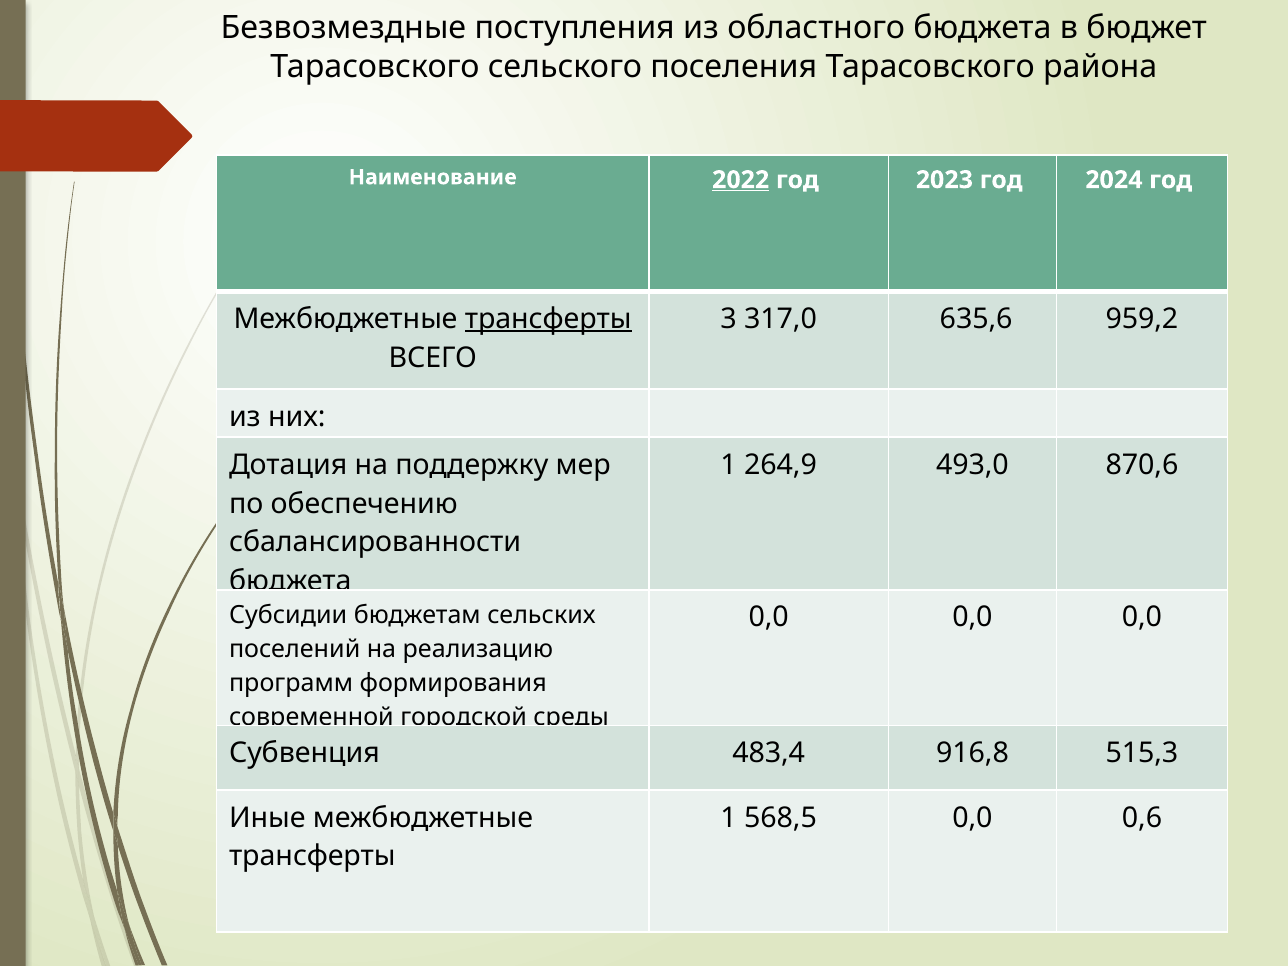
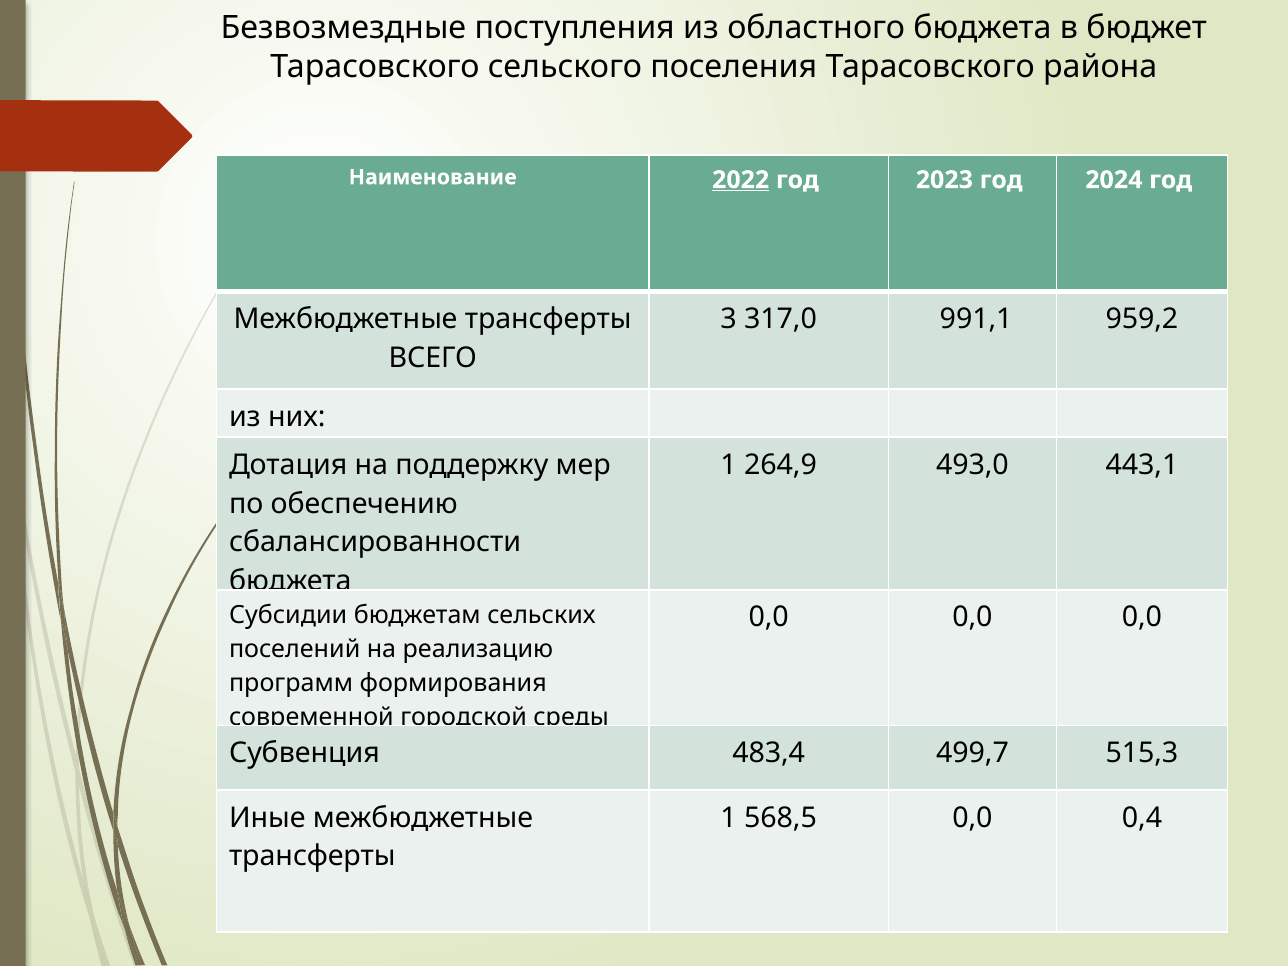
трансферты at (548, 319) underline: present -> none
635,6: 635,6 -> 991,1
870,6: 870,6 -> 443,1
916,8: 916,8 -> 499,7
0,6: 0,6 -> 0,4
